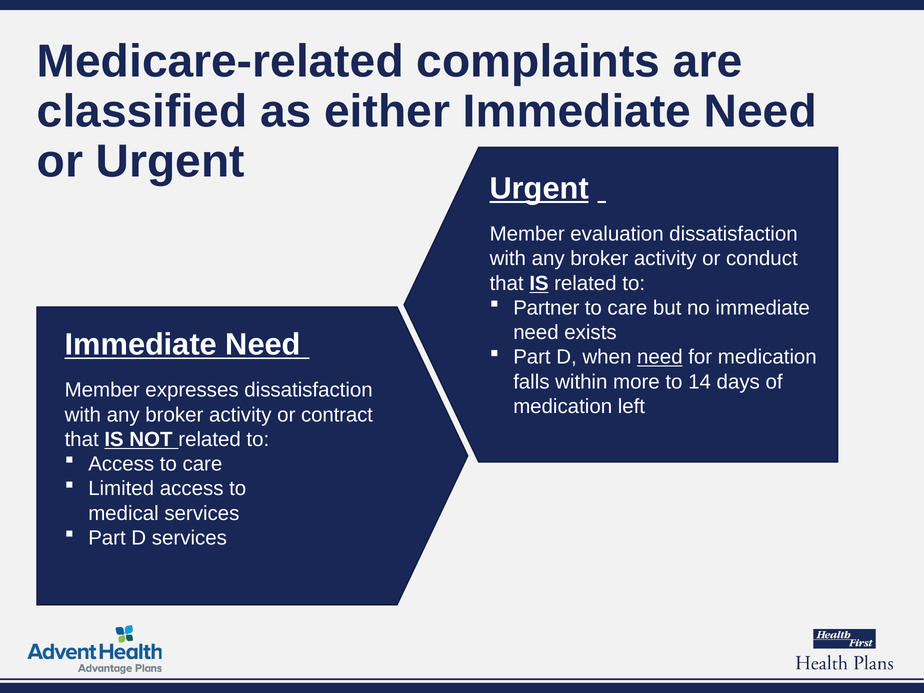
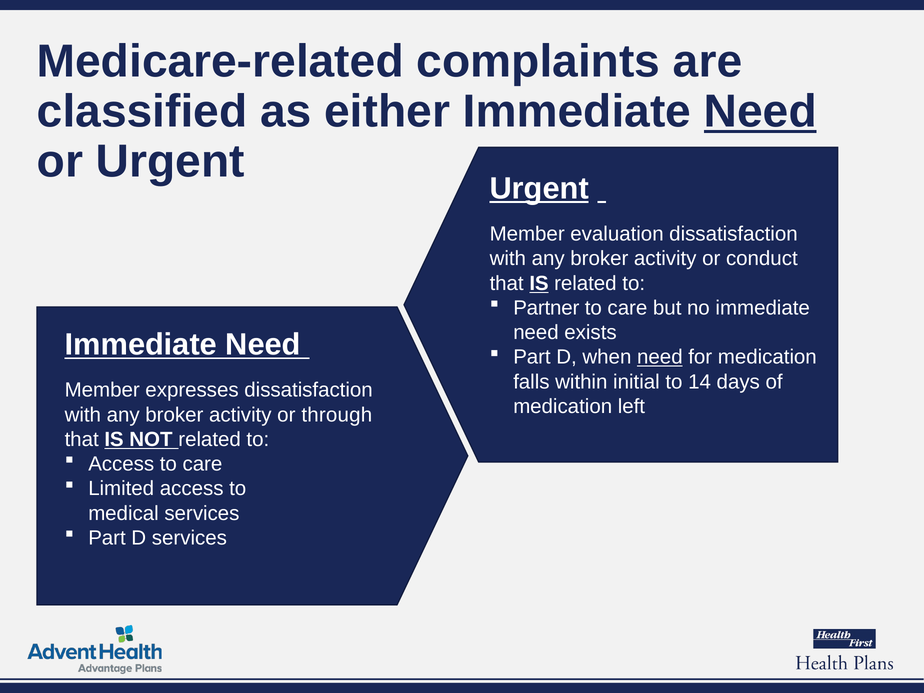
Need at (760, 112) underline: none -> present
more: more -> initial
contract: contract -> through
